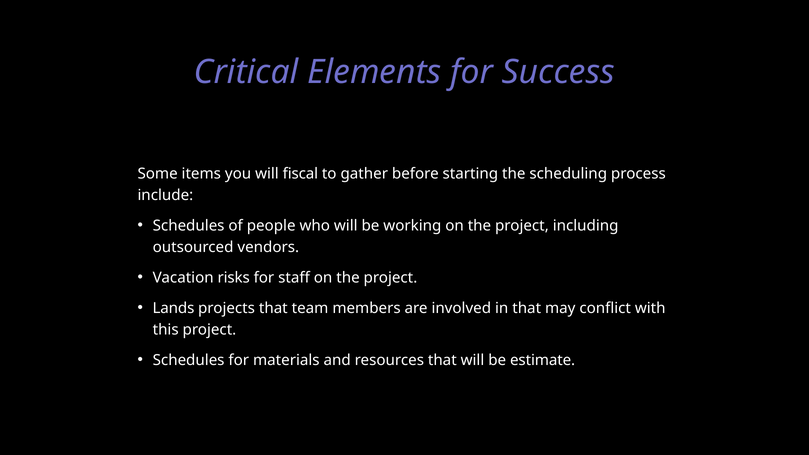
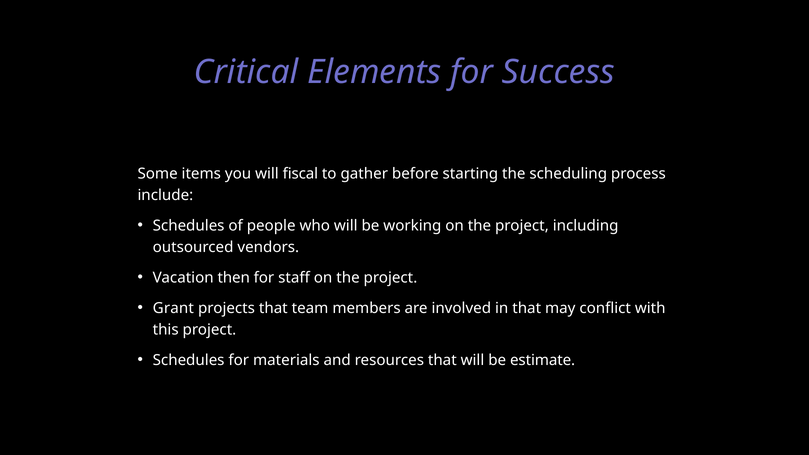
risks: risks -> then
Lands: Lands -> Grant
